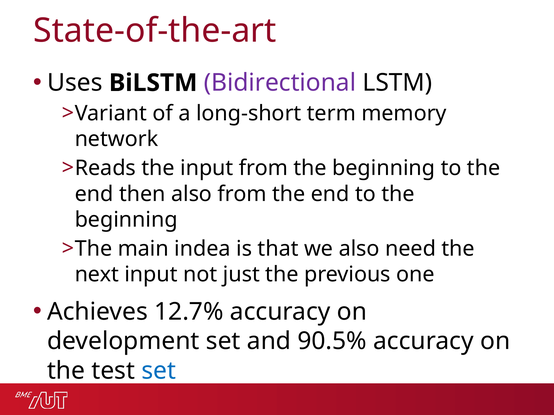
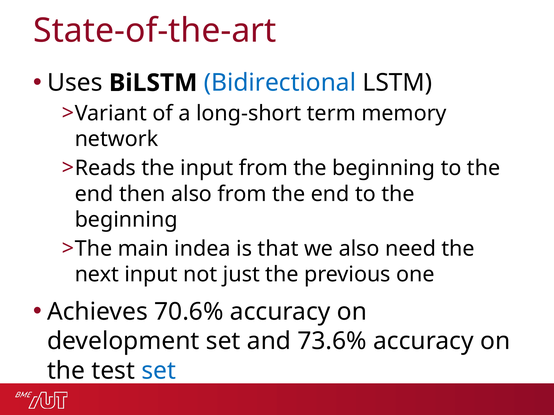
Bidirectional colour: purple -> blue
12.7%: 12.7% -> 70.6%
90.5%: 90.5% -> 73.6%
